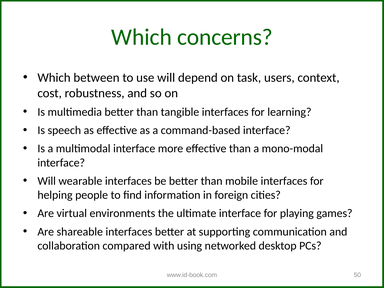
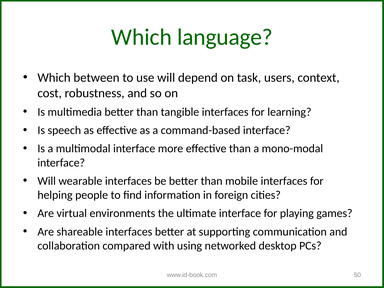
concerns: concerns -> language
